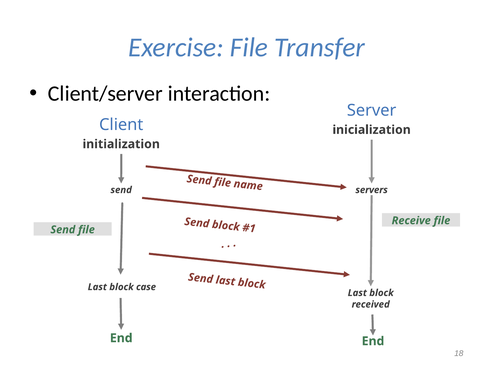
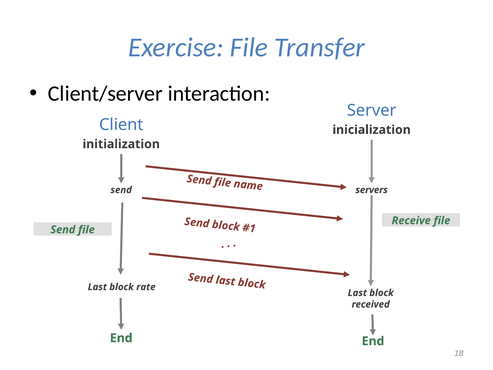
case: case -> rate
